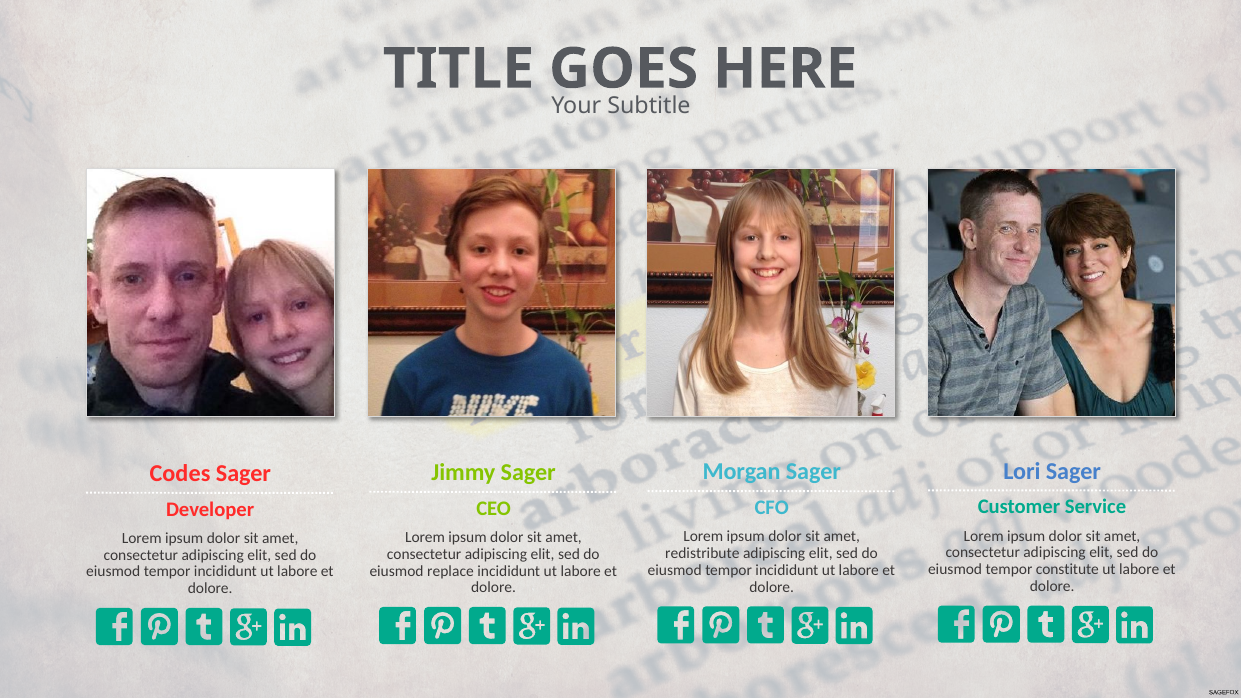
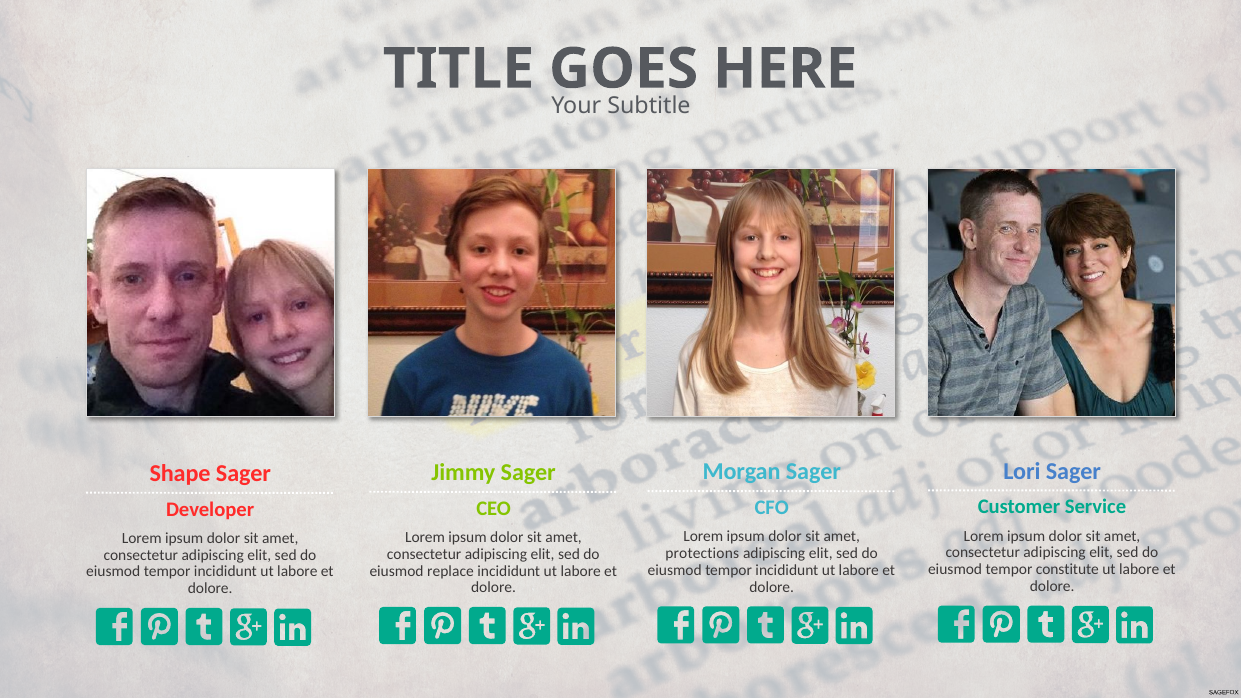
Codes: Codes -> Shape
redistribute: redistribute -> protections
